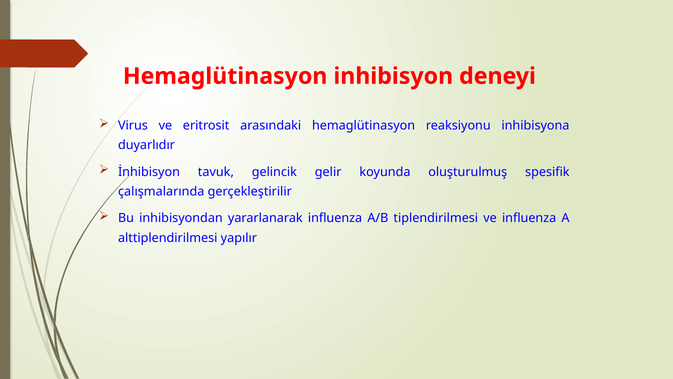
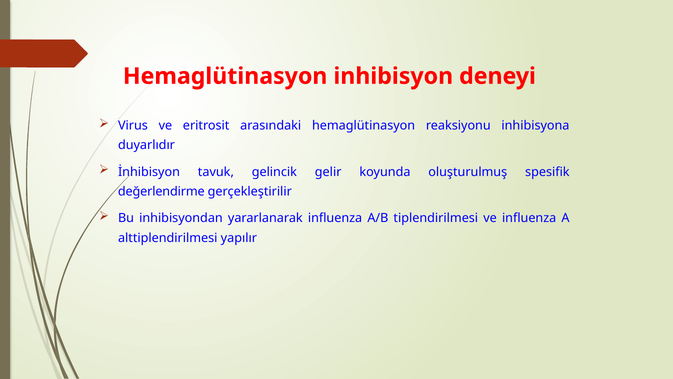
çalışmalarında: çalışmalarında -> değerlendirme
